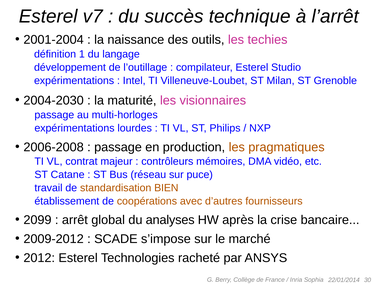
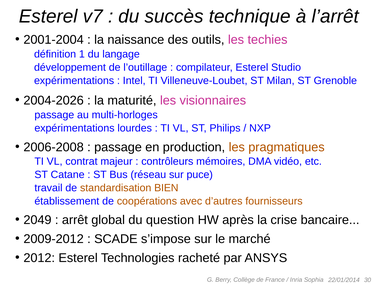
2004-2030: 2004-2030 -> 2004-2026
2099: 2099 -> 2049
analyses: analyses -> question
